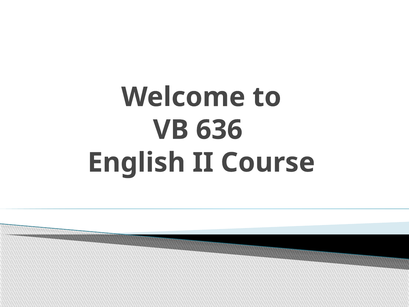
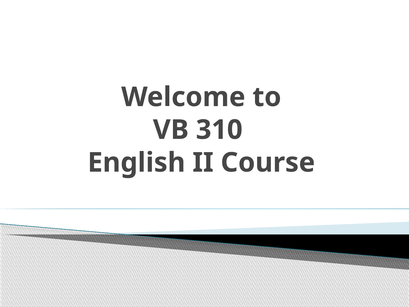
636: 636 -> 310
